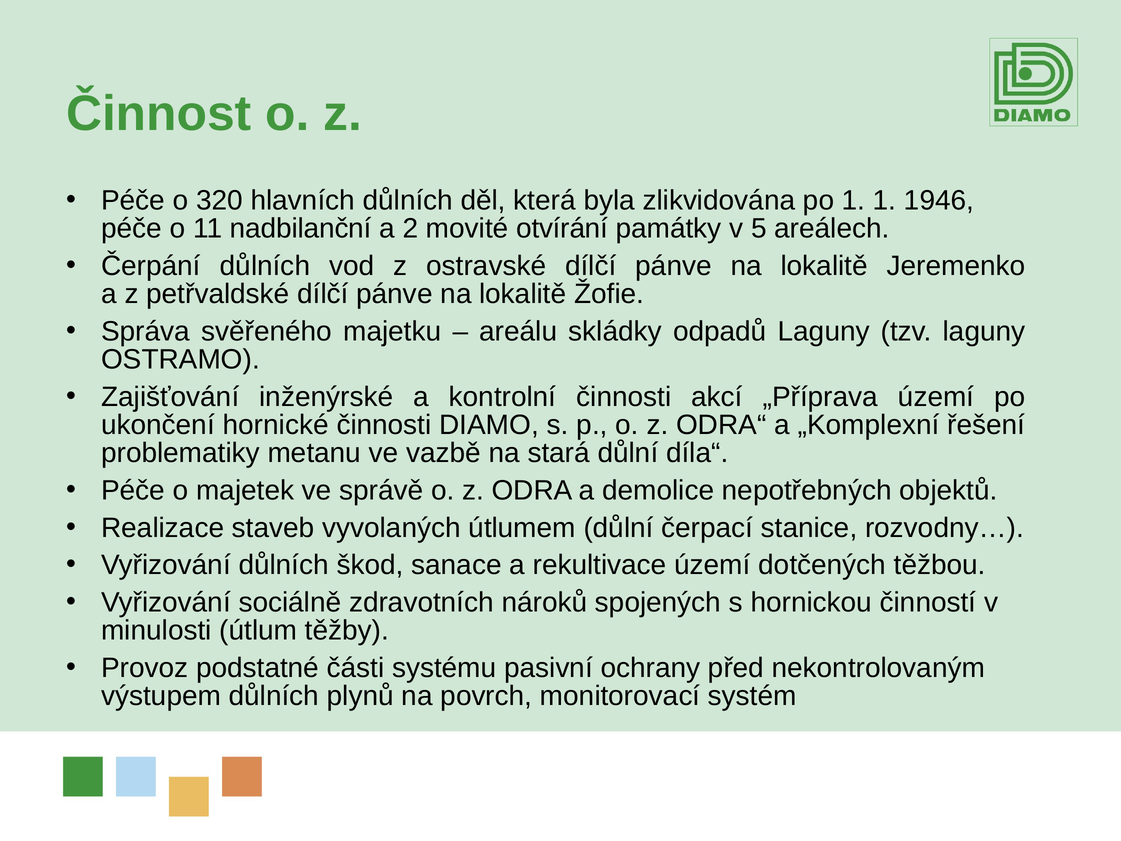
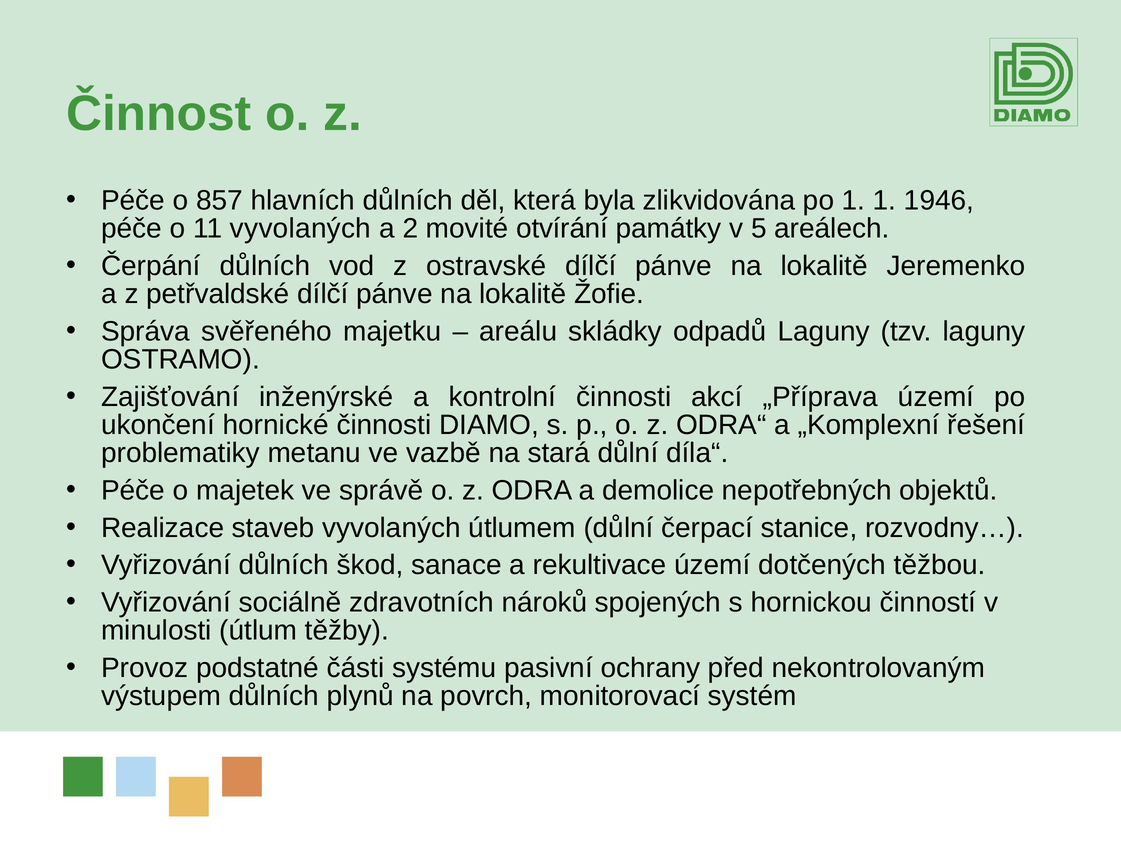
320: 320 -> 857
11 nadbilanční: nadbilanční -> vyvolaných
